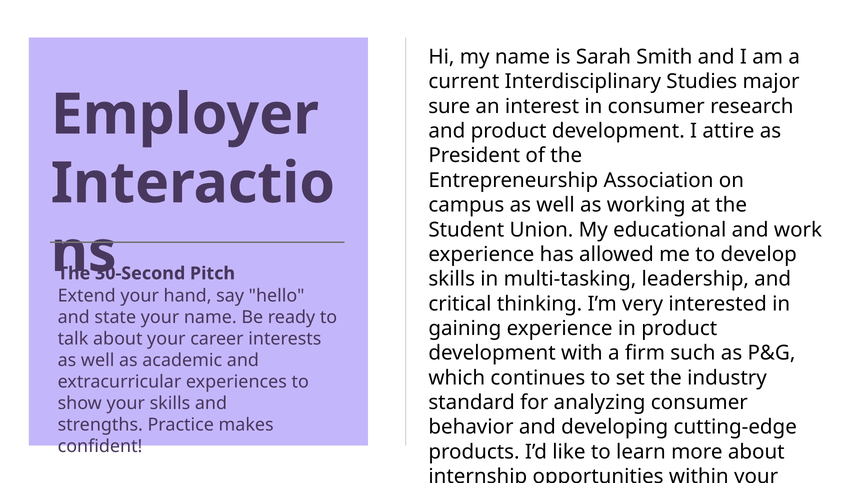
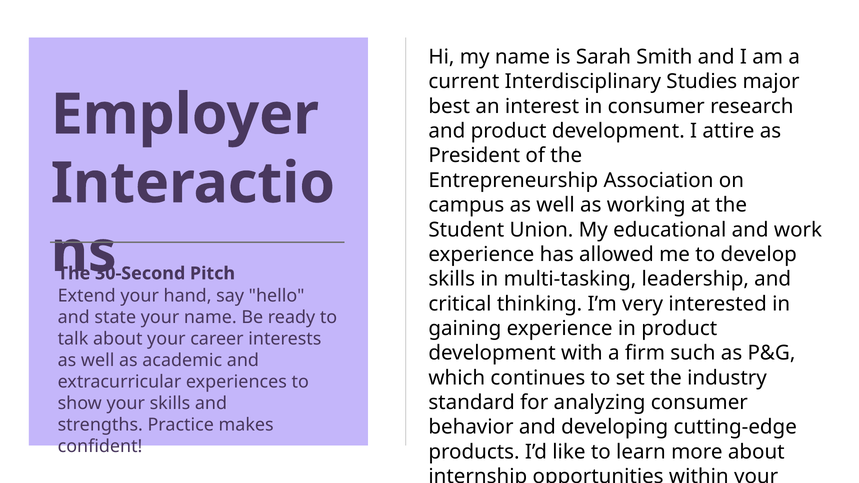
sure: sure -> best
